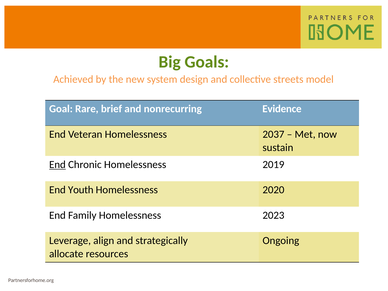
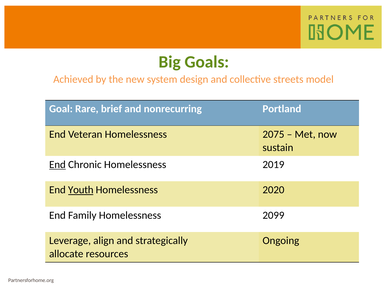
Evidence: Evidence -> Portland
2037: 2037 -> 2075
Youth underline: none -> present
2023: 2023 -> 2099
